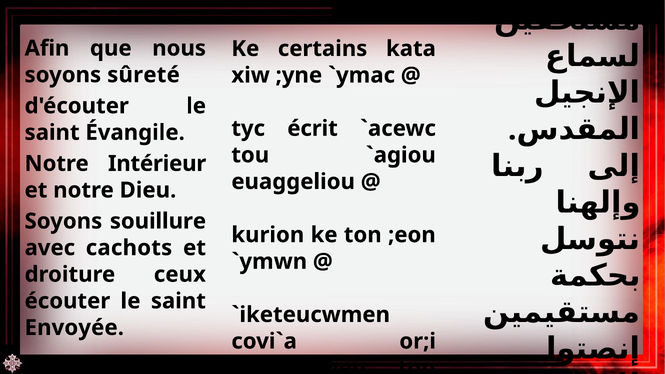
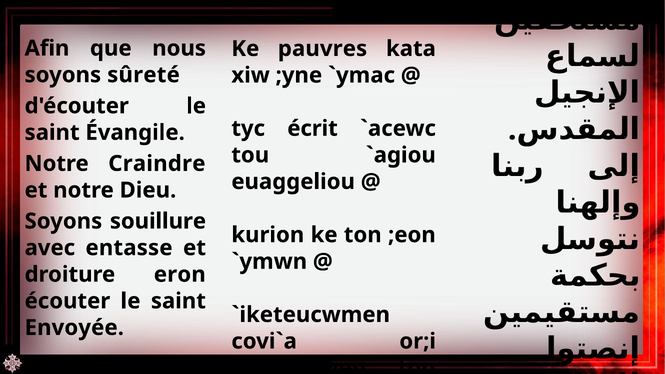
certains: certains -> pauvres
Intérieur: Intérieur -> Craindre
cachots: cachots -> entasse
ceux: ceux -> eron
